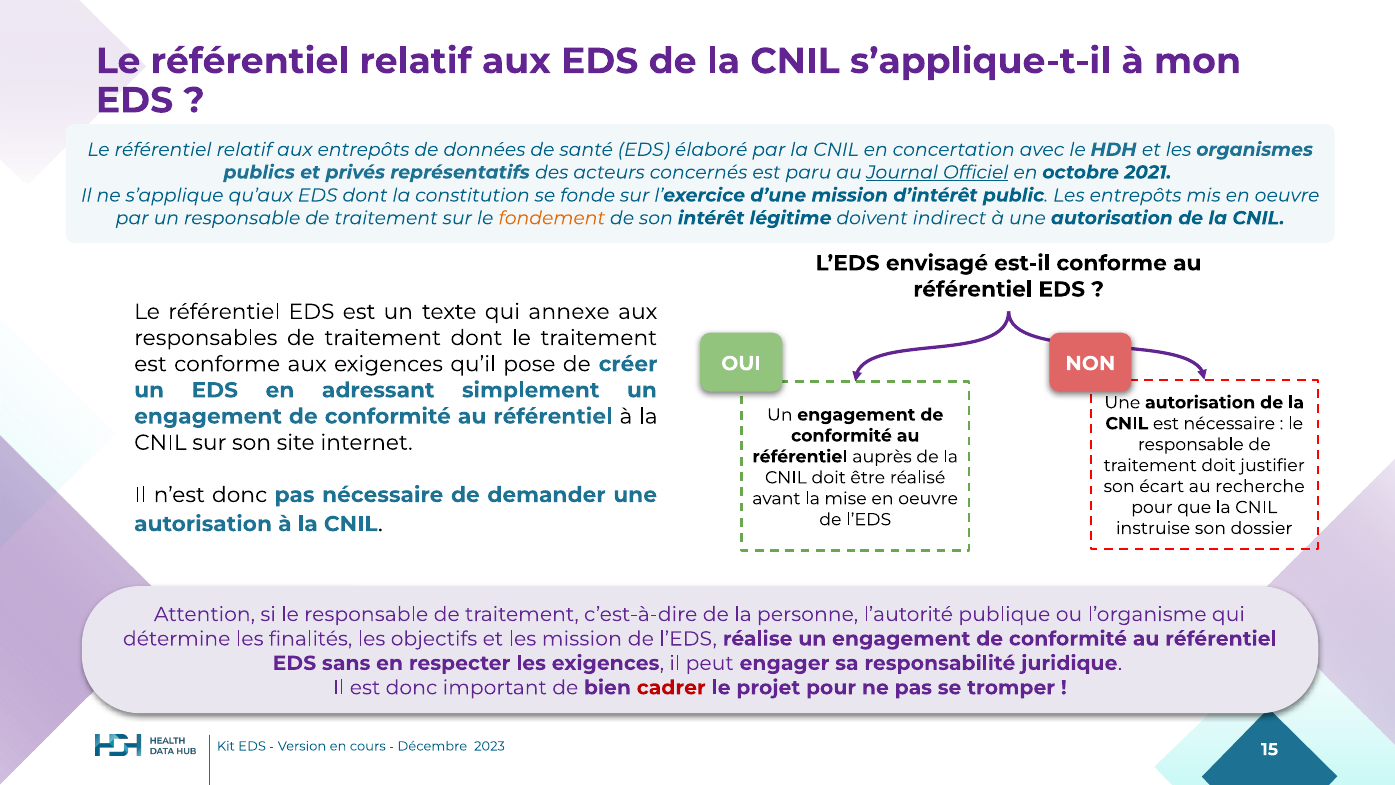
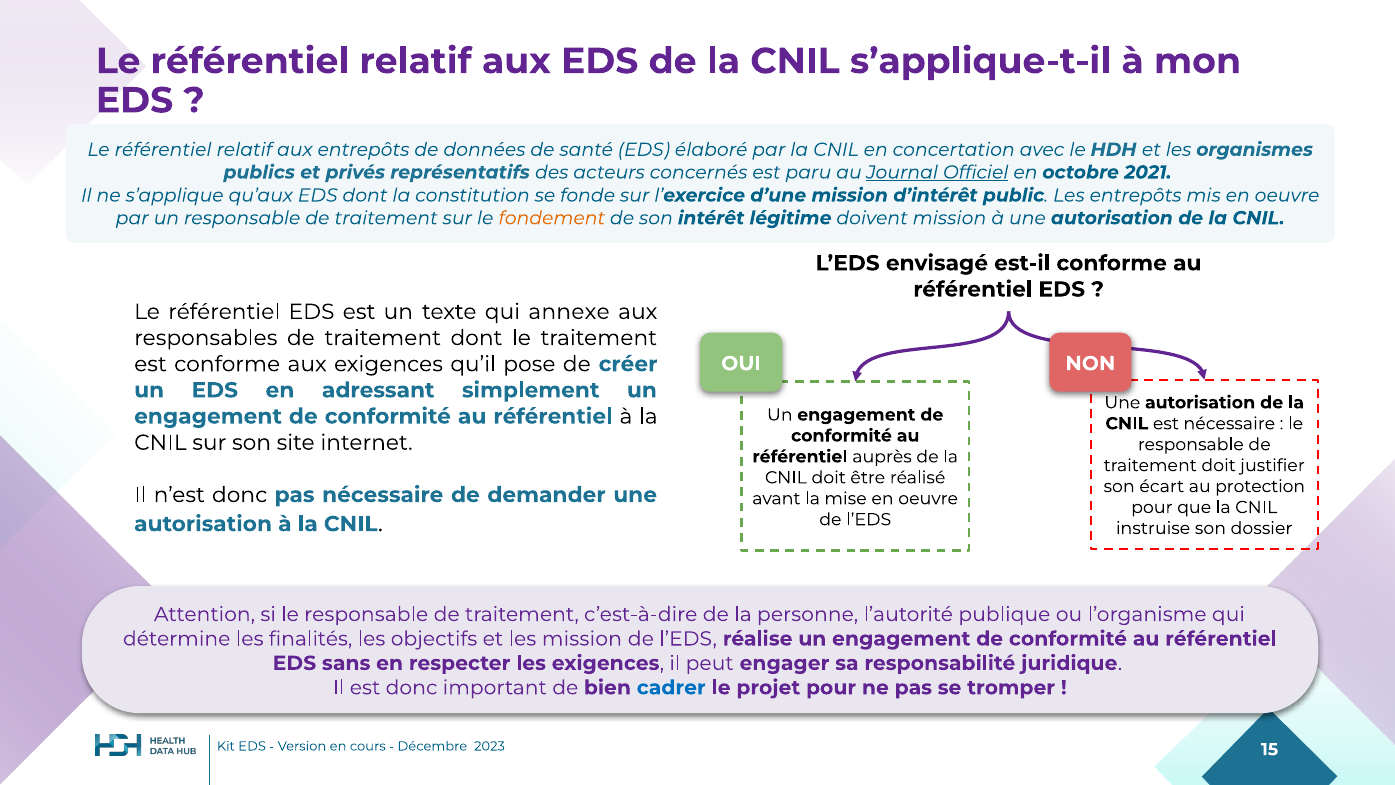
doivent indirect: indirect -> mission
recherche: recherche -> protection
cadrer colour: red -> blue
